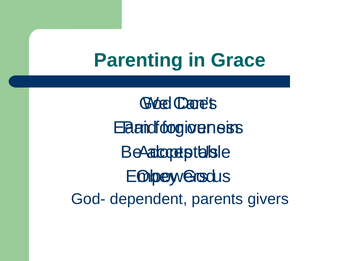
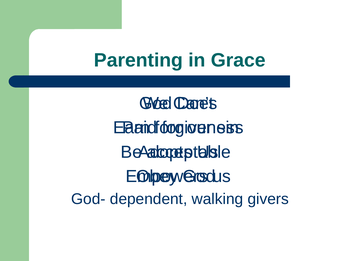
parents: parents -> walking
